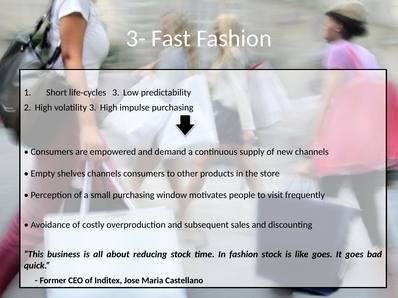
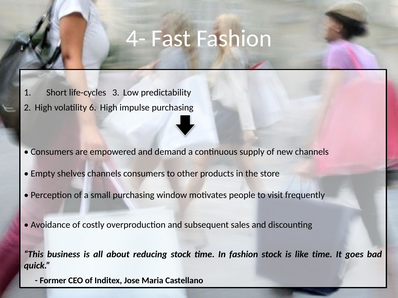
3-: 3- -> 4-
volatility 3: 3 -> 6
like goes: goes -> time
